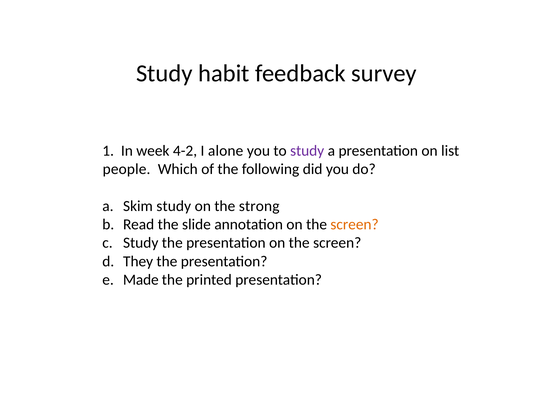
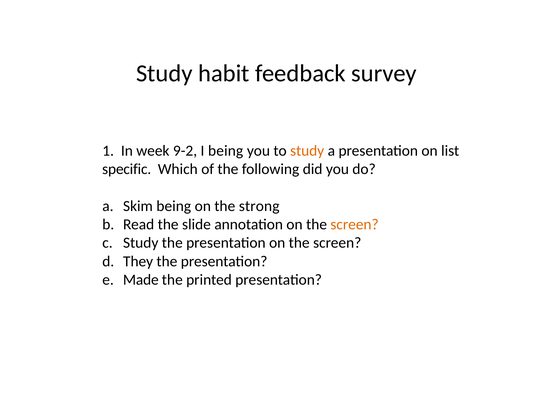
4-2: 4-2 -> 9-2
I alone: alone -> being
study at (307, 151) colour: purple -> orange
people: people -> specific
Skim study: study -> being
